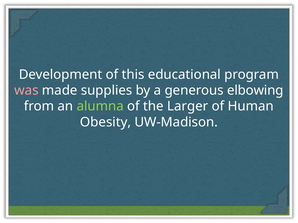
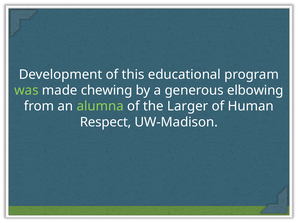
was colour: pink -> light green
supplies: supplies -> chewing
Obesity: Obesity -> Respect
